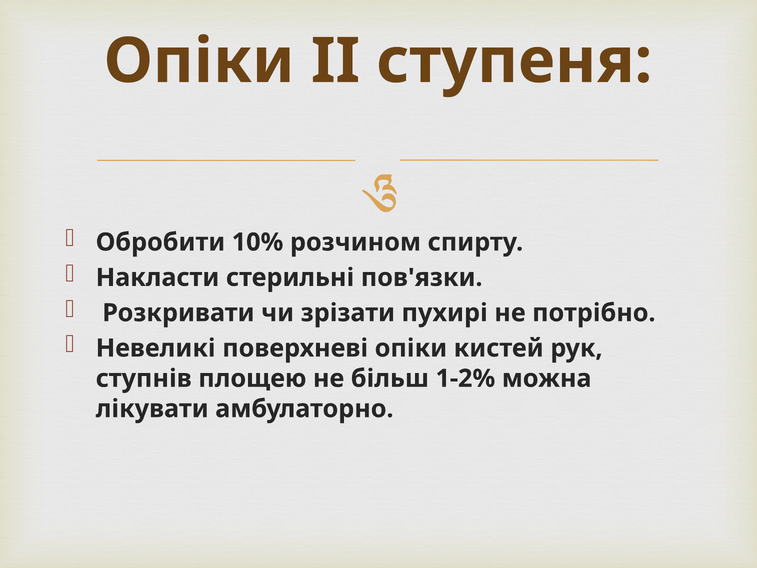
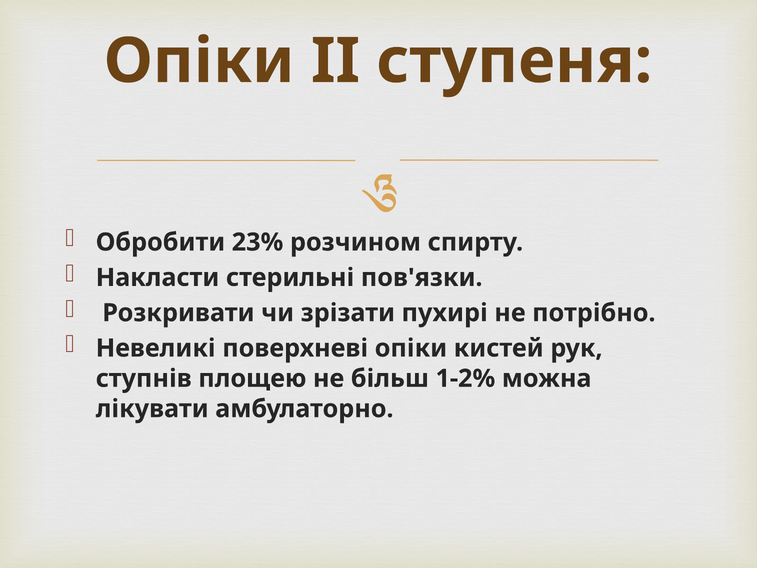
10%: 10% -> 23%
